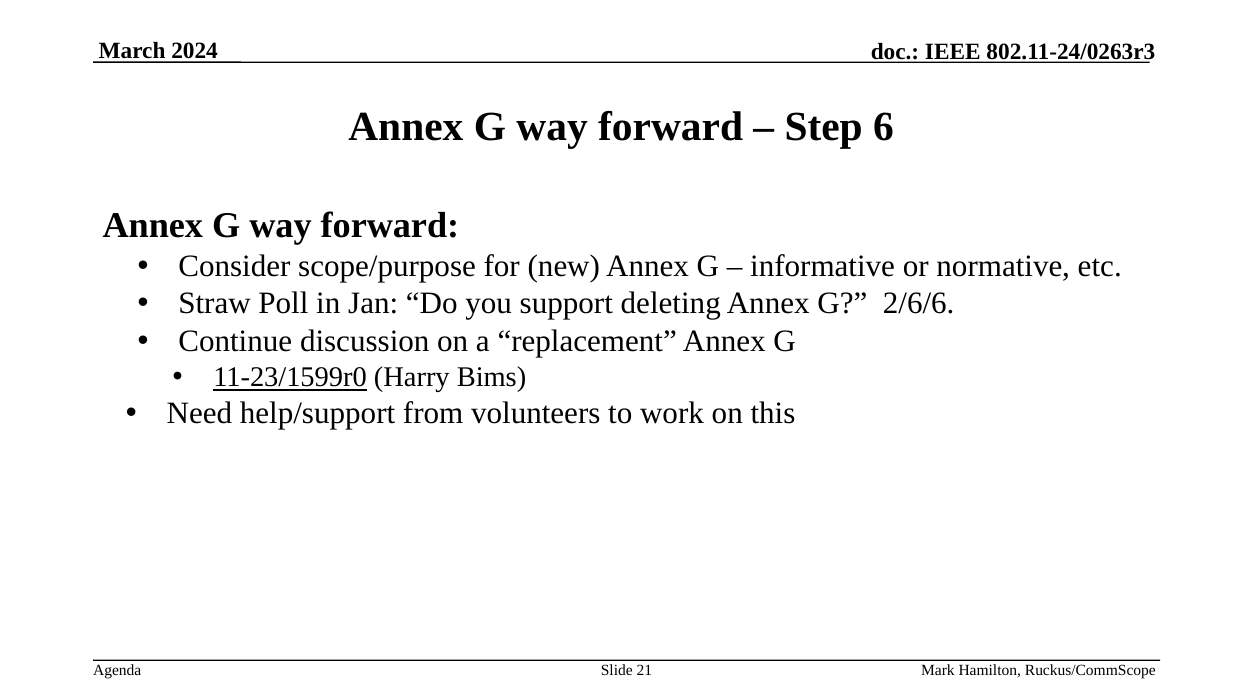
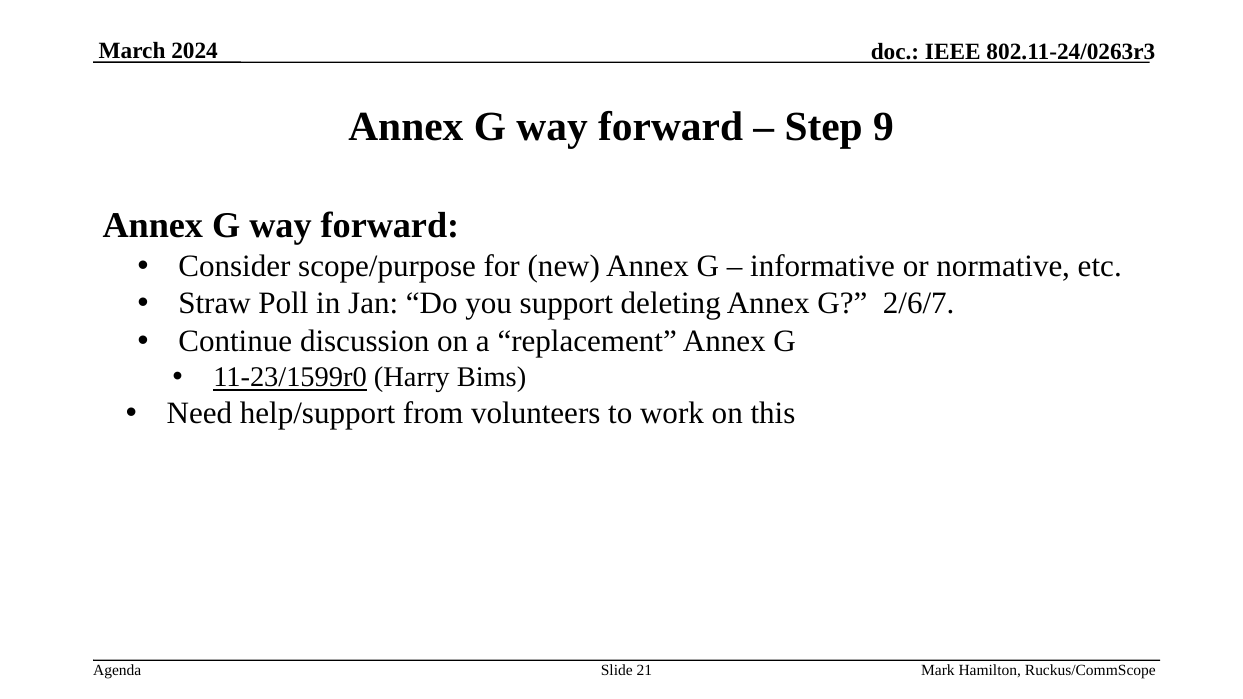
6: 6 -> 9
2/6/6: 2/6/6 -> 2/6/7
